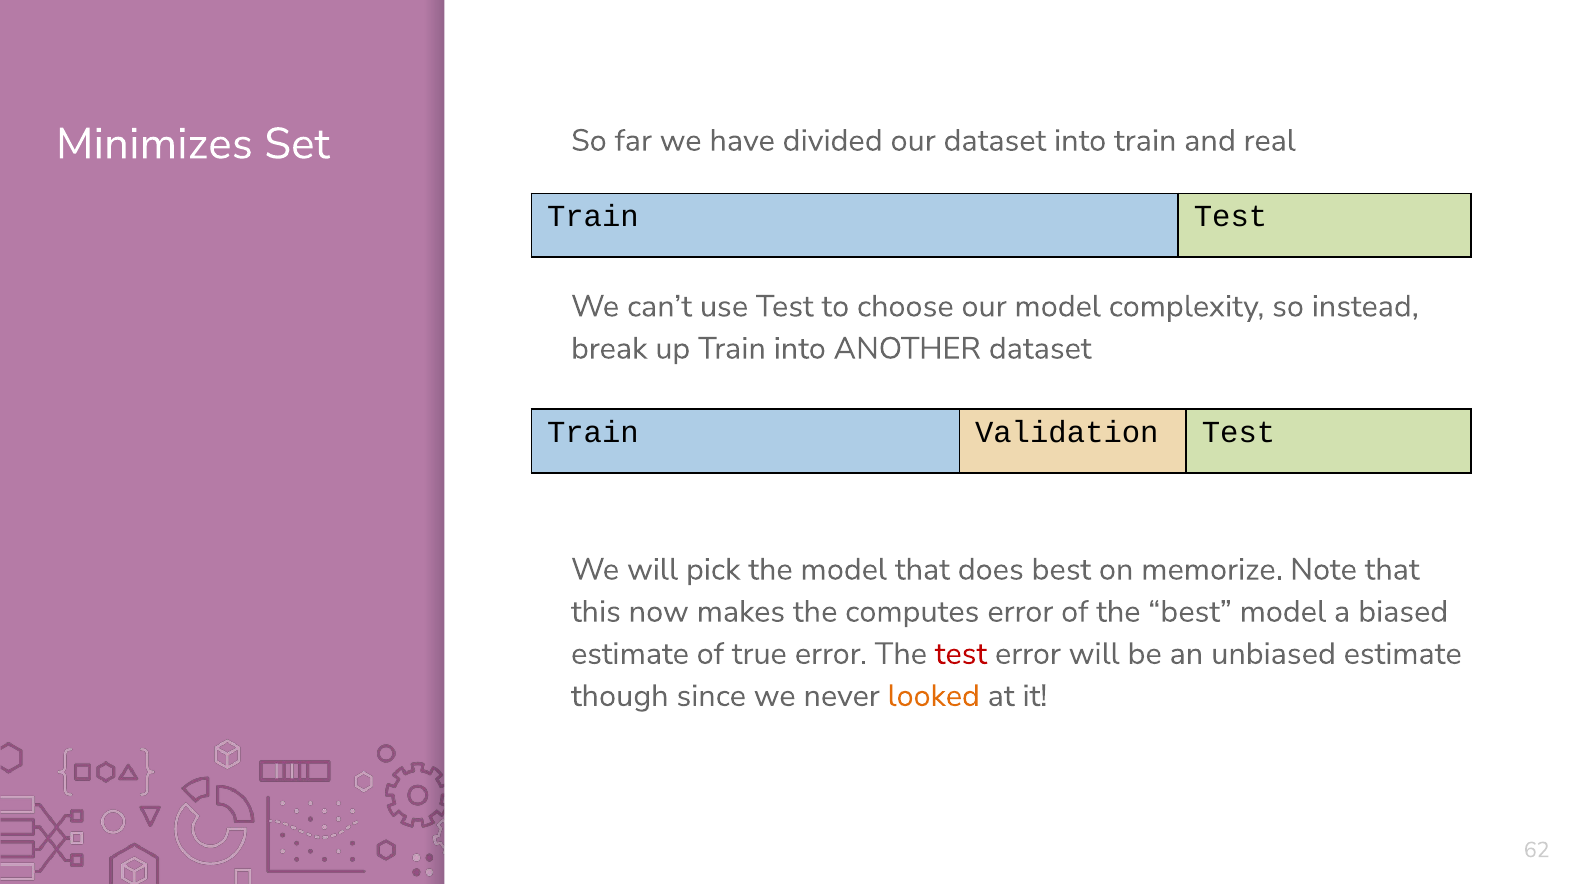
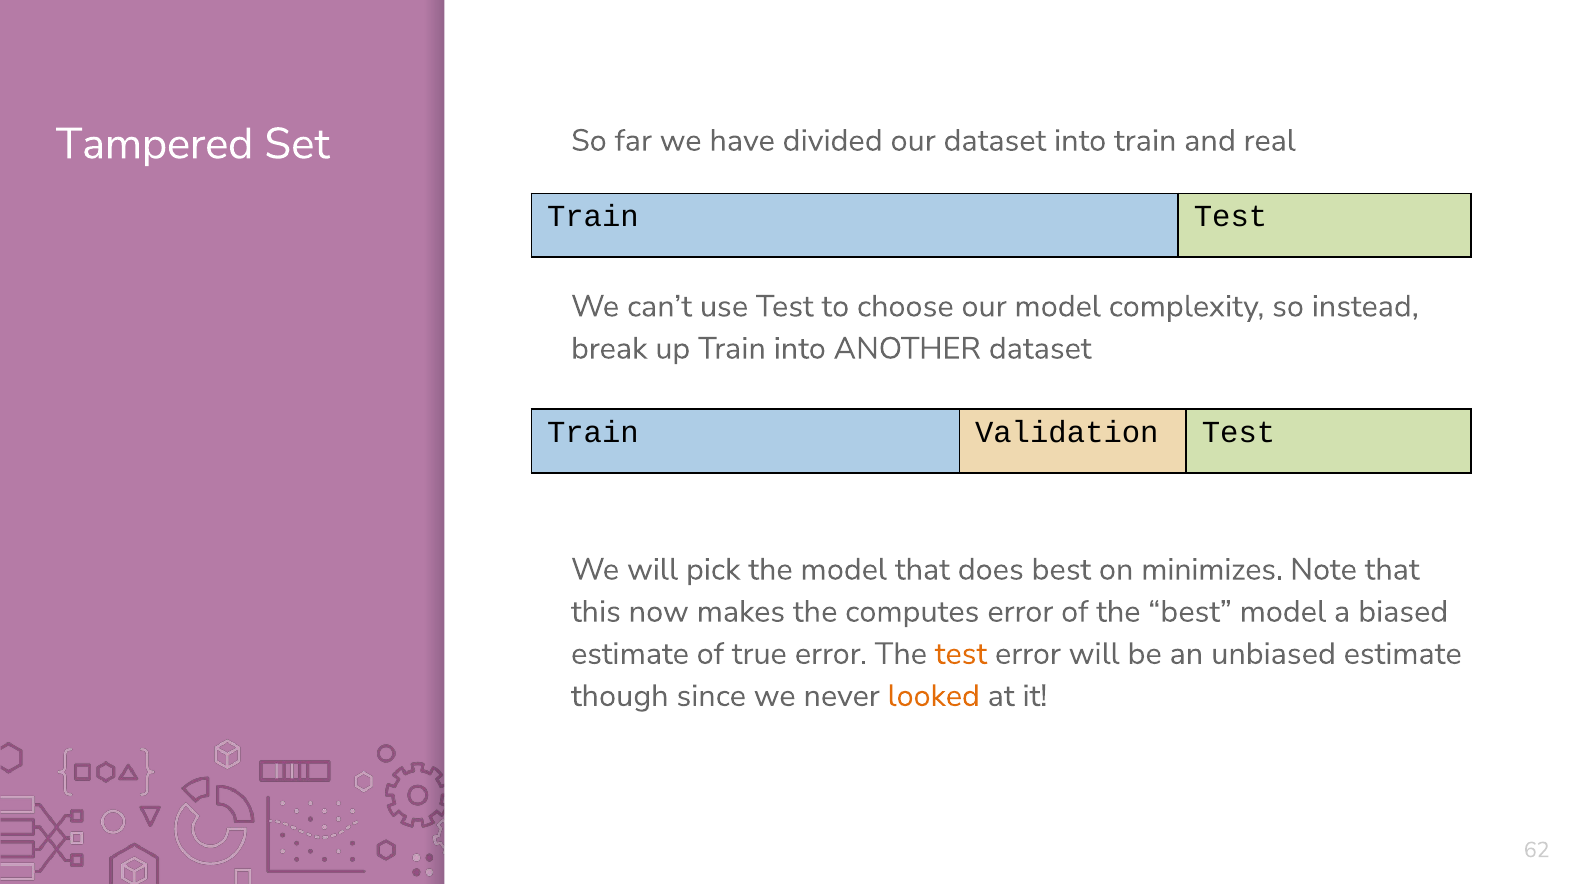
Minimizes: Minimizes -> Tampered
memorize: memorize -> minimizes
test at (961, 654) colour: red -> orange
